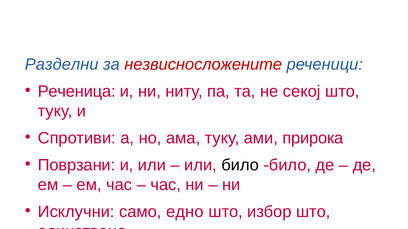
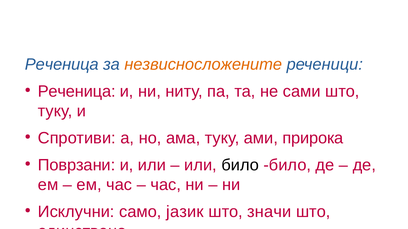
Разделни at (62, 65): Разделни -> Реченица
незвисносложените colour: red -> orange
секој: секој -> сами
едно: едно -> јазик
што избор: избор -> значи
